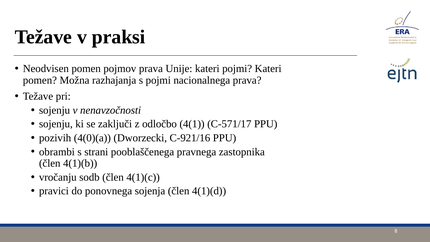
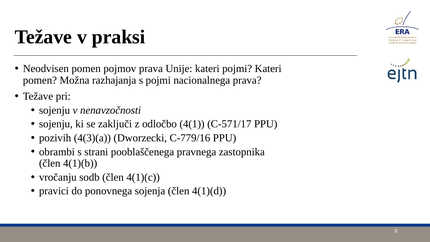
4(0)(a: 4(0)(a -> 4(3)(a
C-921/16: C-921/16 -> C-779/16
